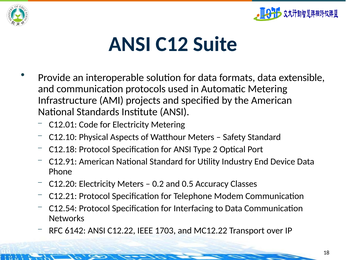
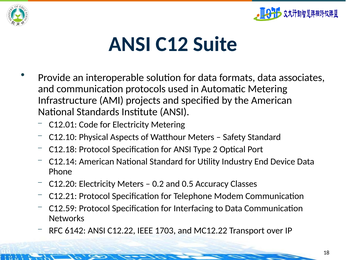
extensible: extensible -> associates
C12.91: C12.91 -> C12.14
C12.54: C12.54 -> C12.59
